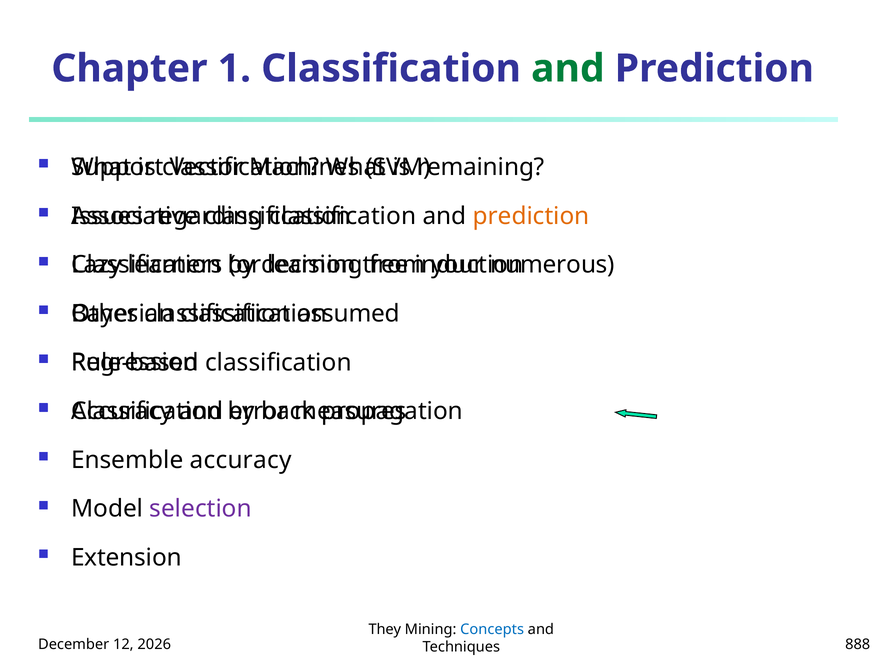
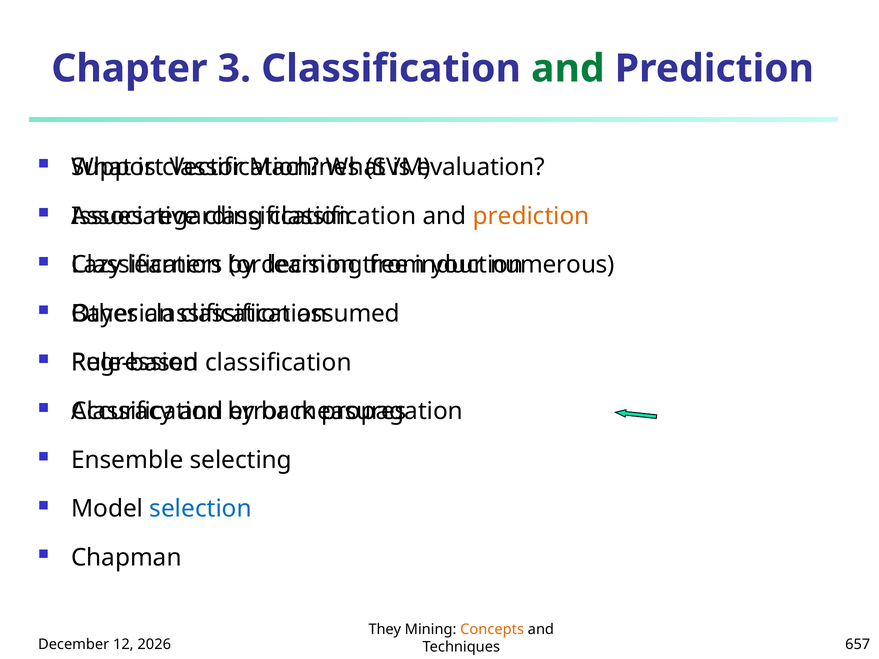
1: 1 -> 3
remaining: remaining -> evaluation
Ensemble accuracy: accuracy -> selecting
selection colour: purple -> blue
Extension: Extension -> Chapman
Concepts colour: blue -> orange
888: 888 -> 657
